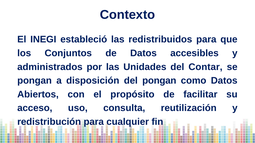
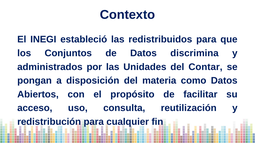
accesibles: accesibles -> discrimina
del pongan: pongan -> materia
